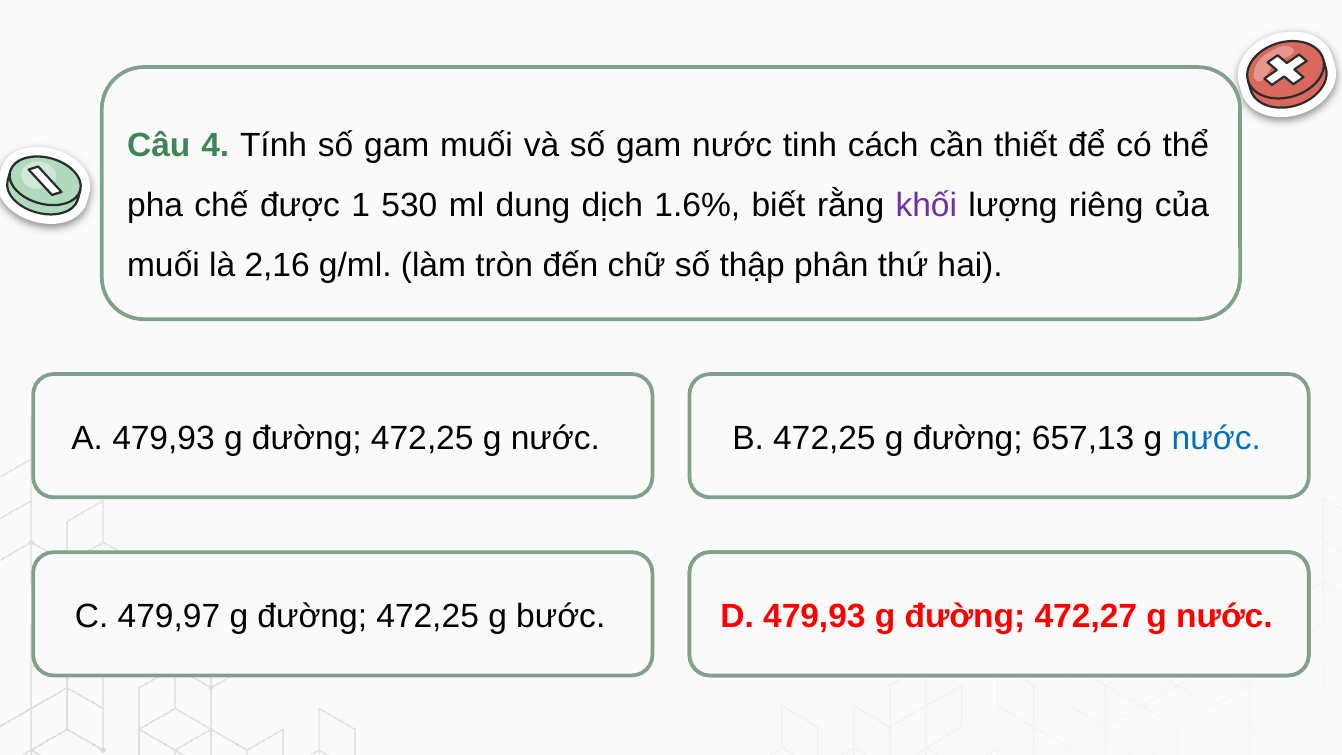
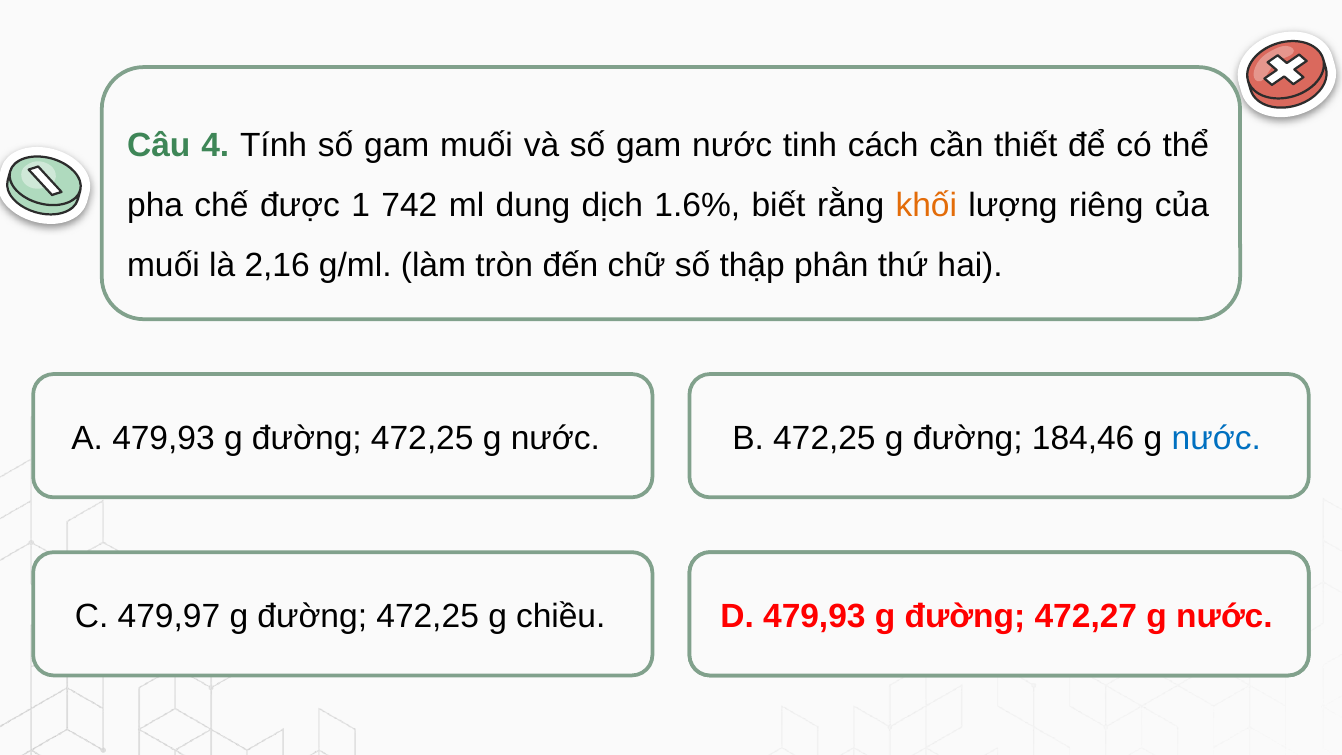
530: 530 -> 742
khối colour: purple -> orange
657,13: 657,13 -> 184,46
bước: bước -> chiều
